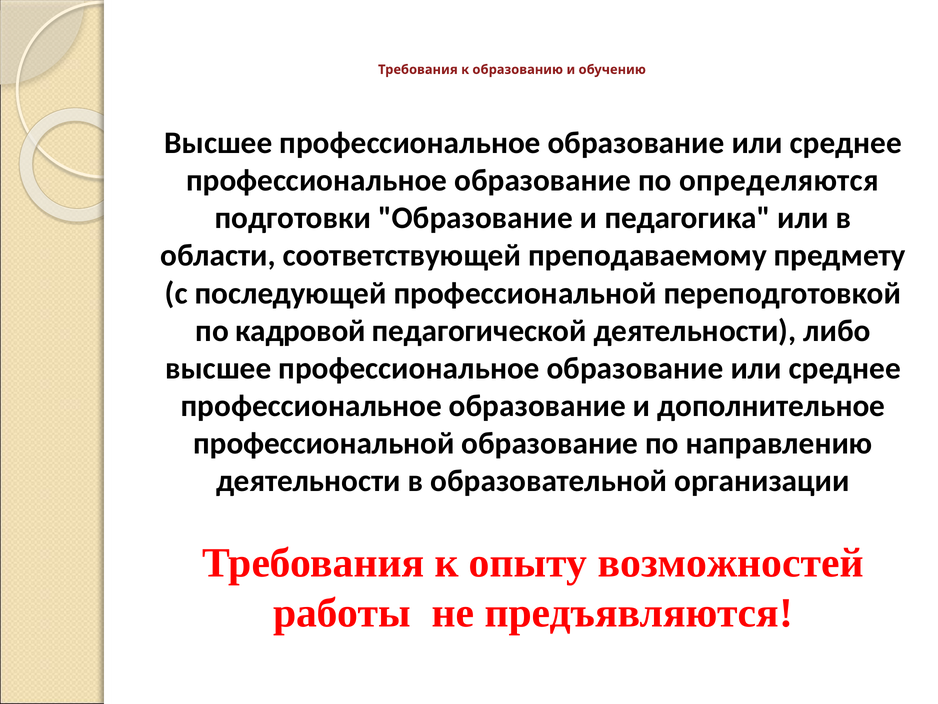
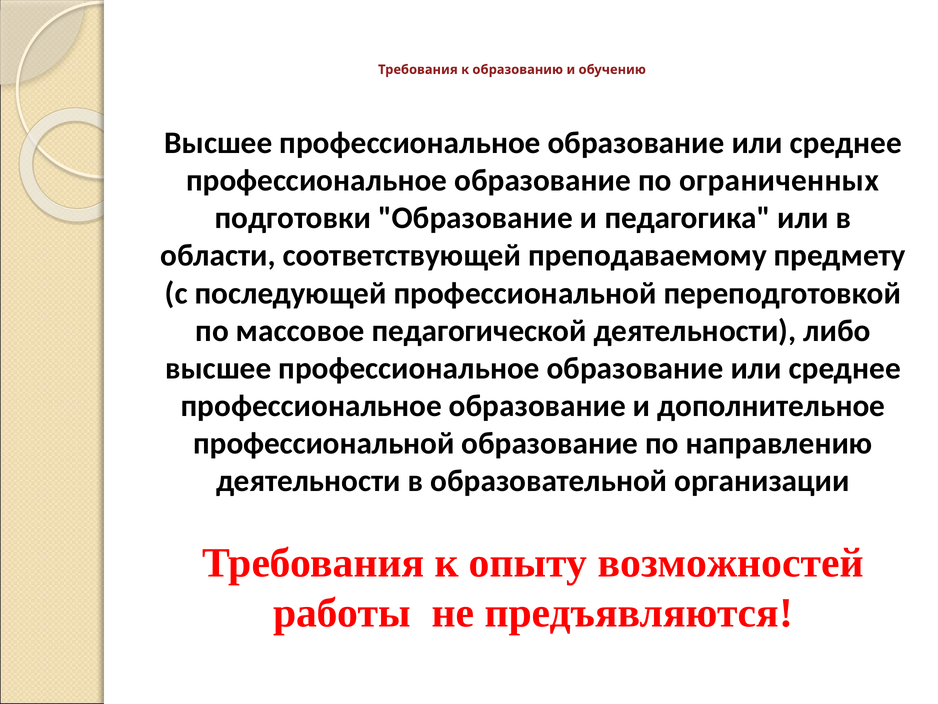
определяются: определяются -> ограниченных
кадровой: кадровой -> массовое
